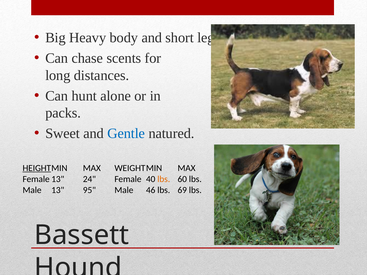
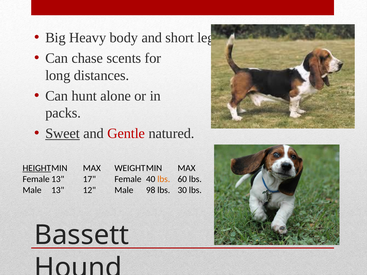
Sweet underline: none -> present
Gentle colour: blue -> red
24: 24 -> 17
95: 95 -> 12
46: 46 -> 98
69: 69 -> 30
